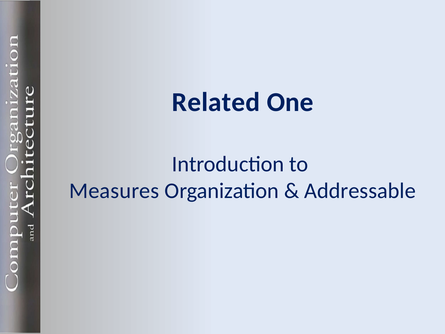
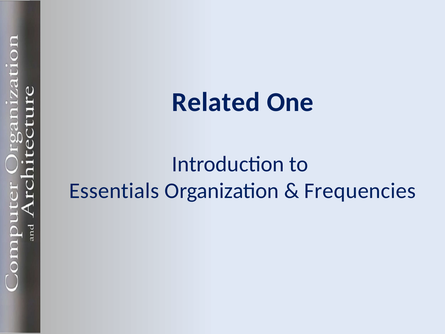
Measures: Measures -> Essentials
Addressable: Addressable -> Frequencies
